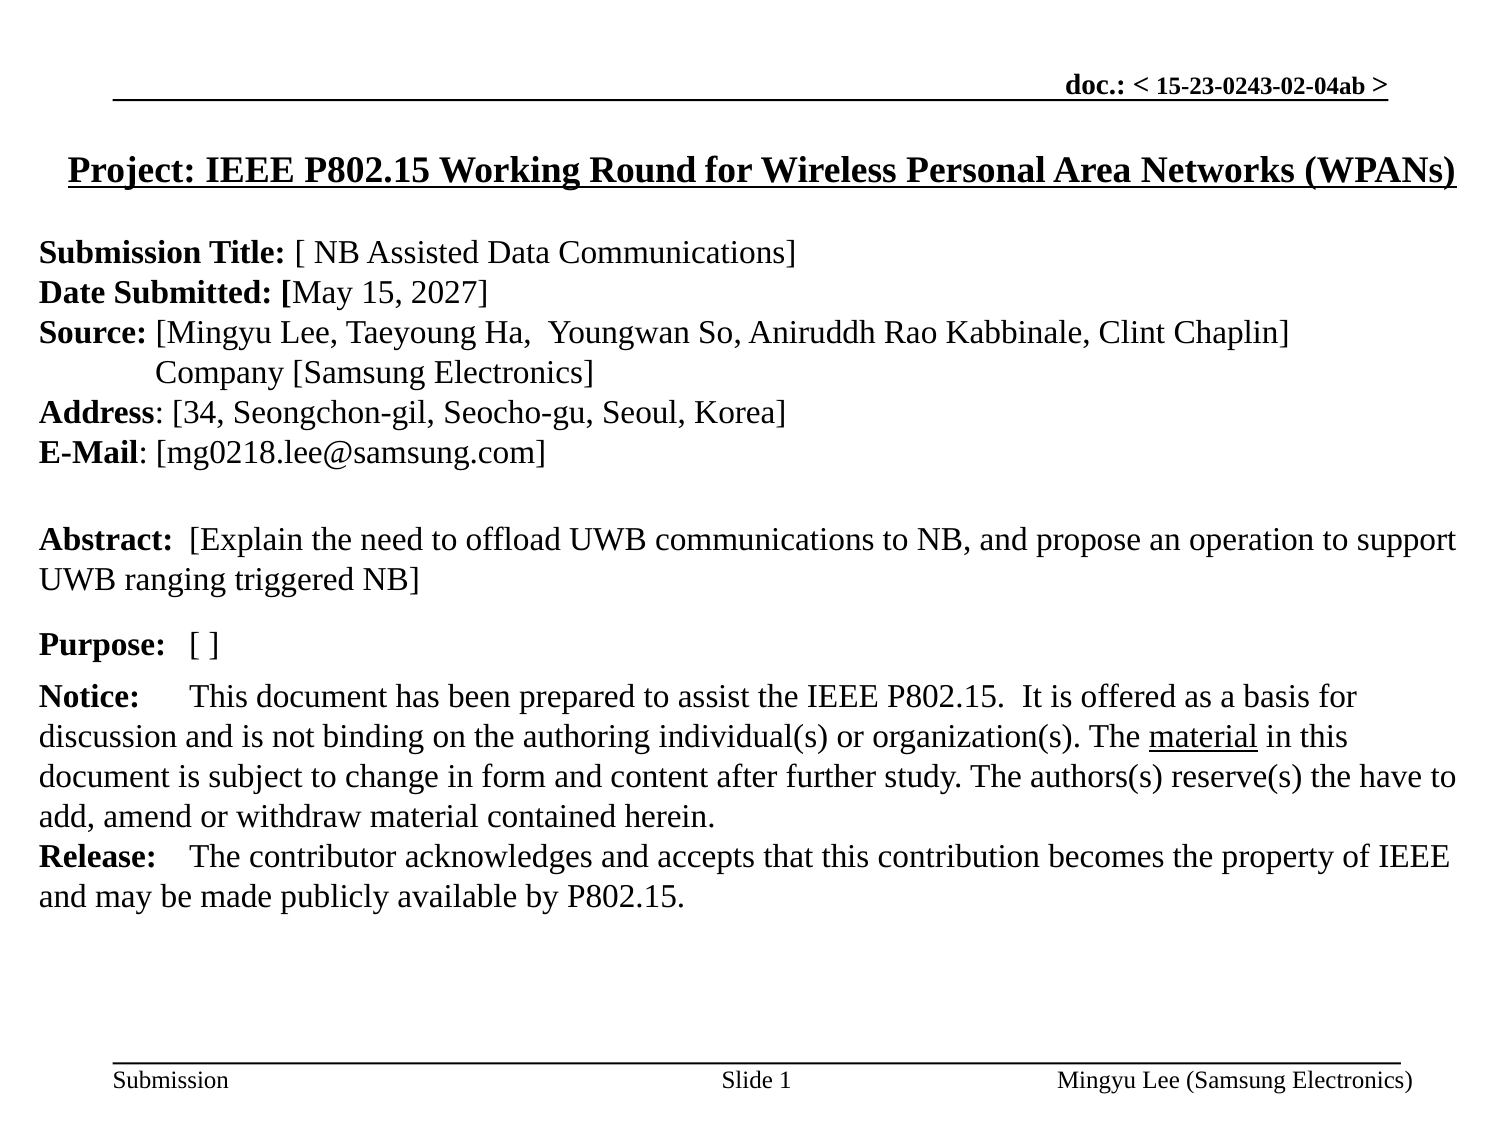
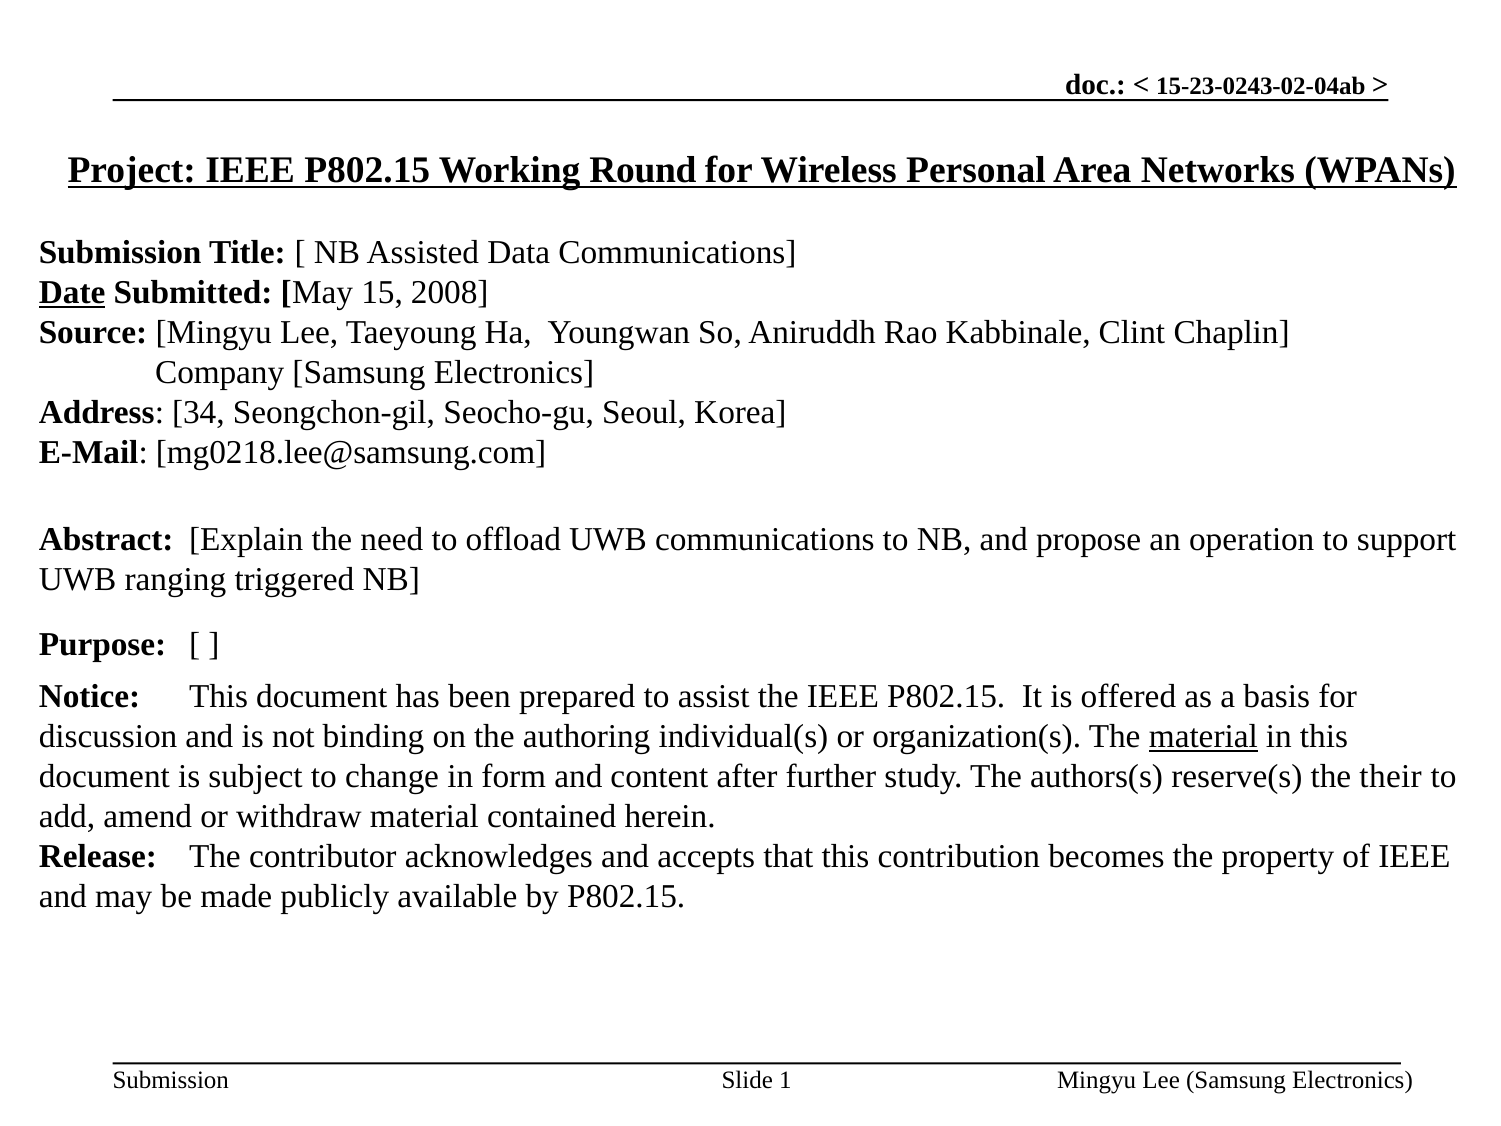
Date underline: none -> present
2027: 2027 -> 2008
have: have -> their
